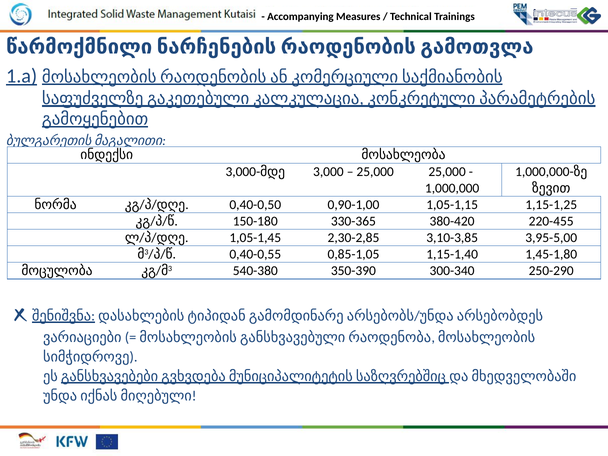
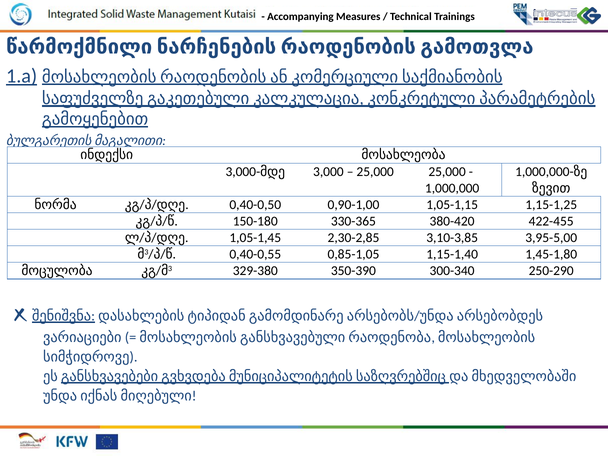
220-455: 220-455 -> 422-455
540-380: 540-380 -> 329-380
